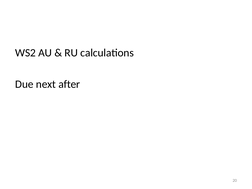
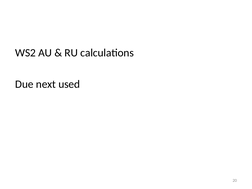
after: after -> used
